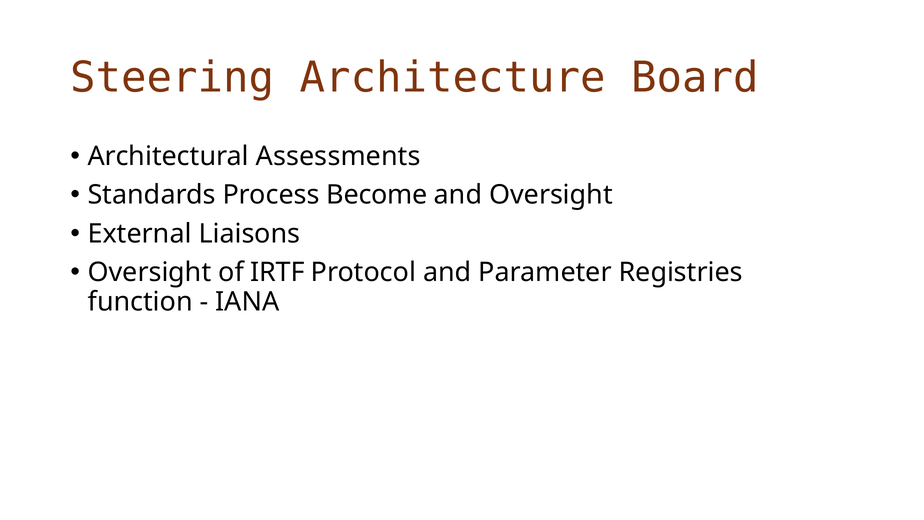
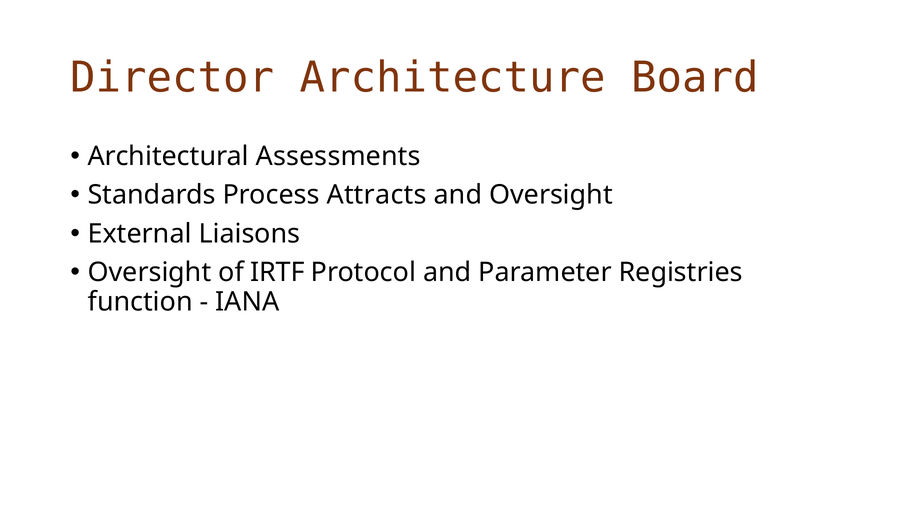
Steering: Steering -> Director
Become: Become -> Attracts
